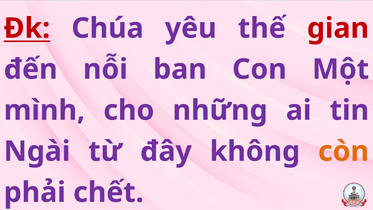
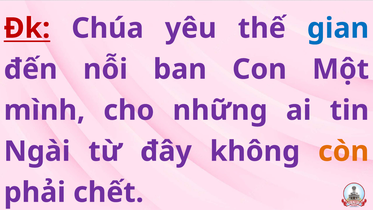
gian colour: red -> blue
